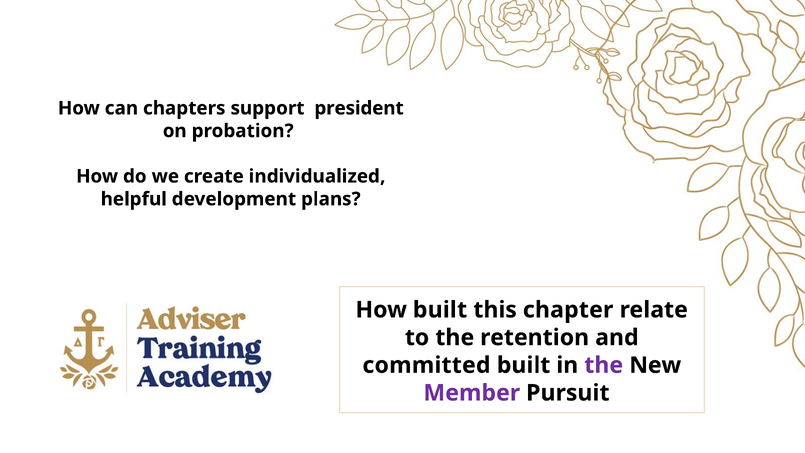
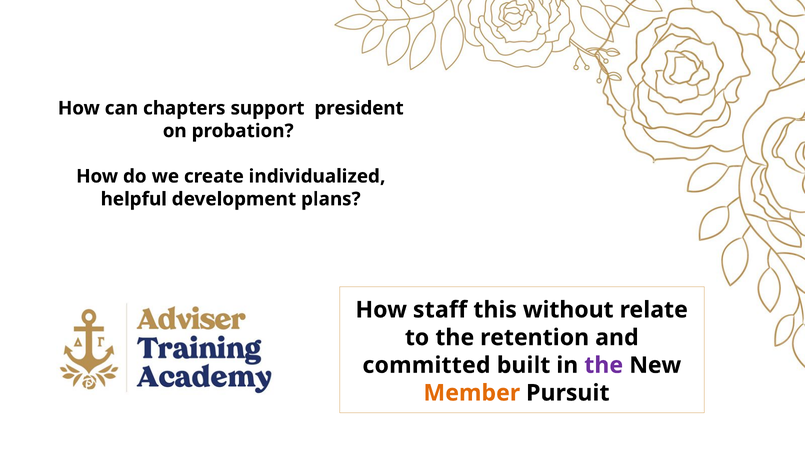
How built: built -> staff
chapter: chapter -> without
Member colour: purple -> orange
